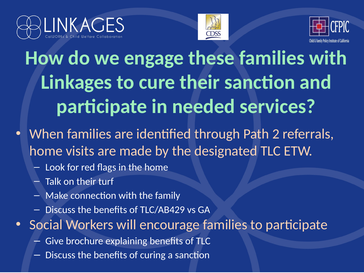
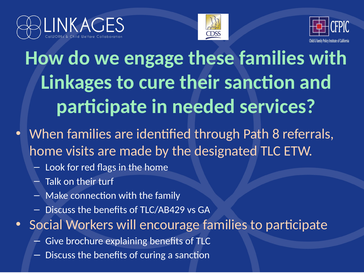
2: 2 -> 8
